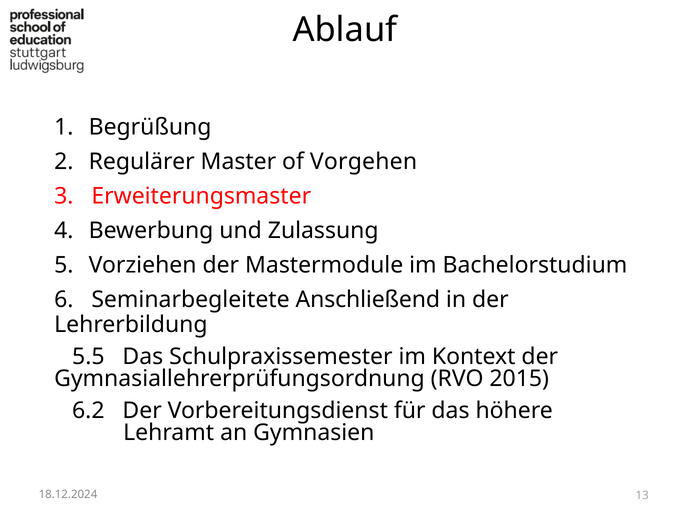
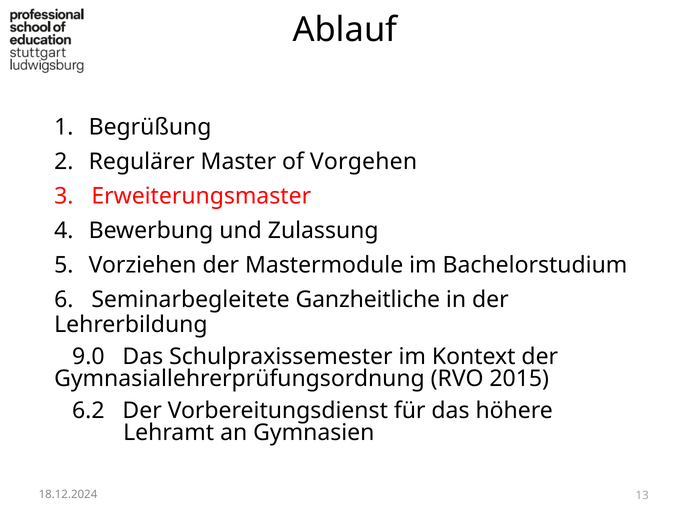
Anschließend: Anschließend -> Ganzheitliche
5.5: 5.5 -> 9.0
